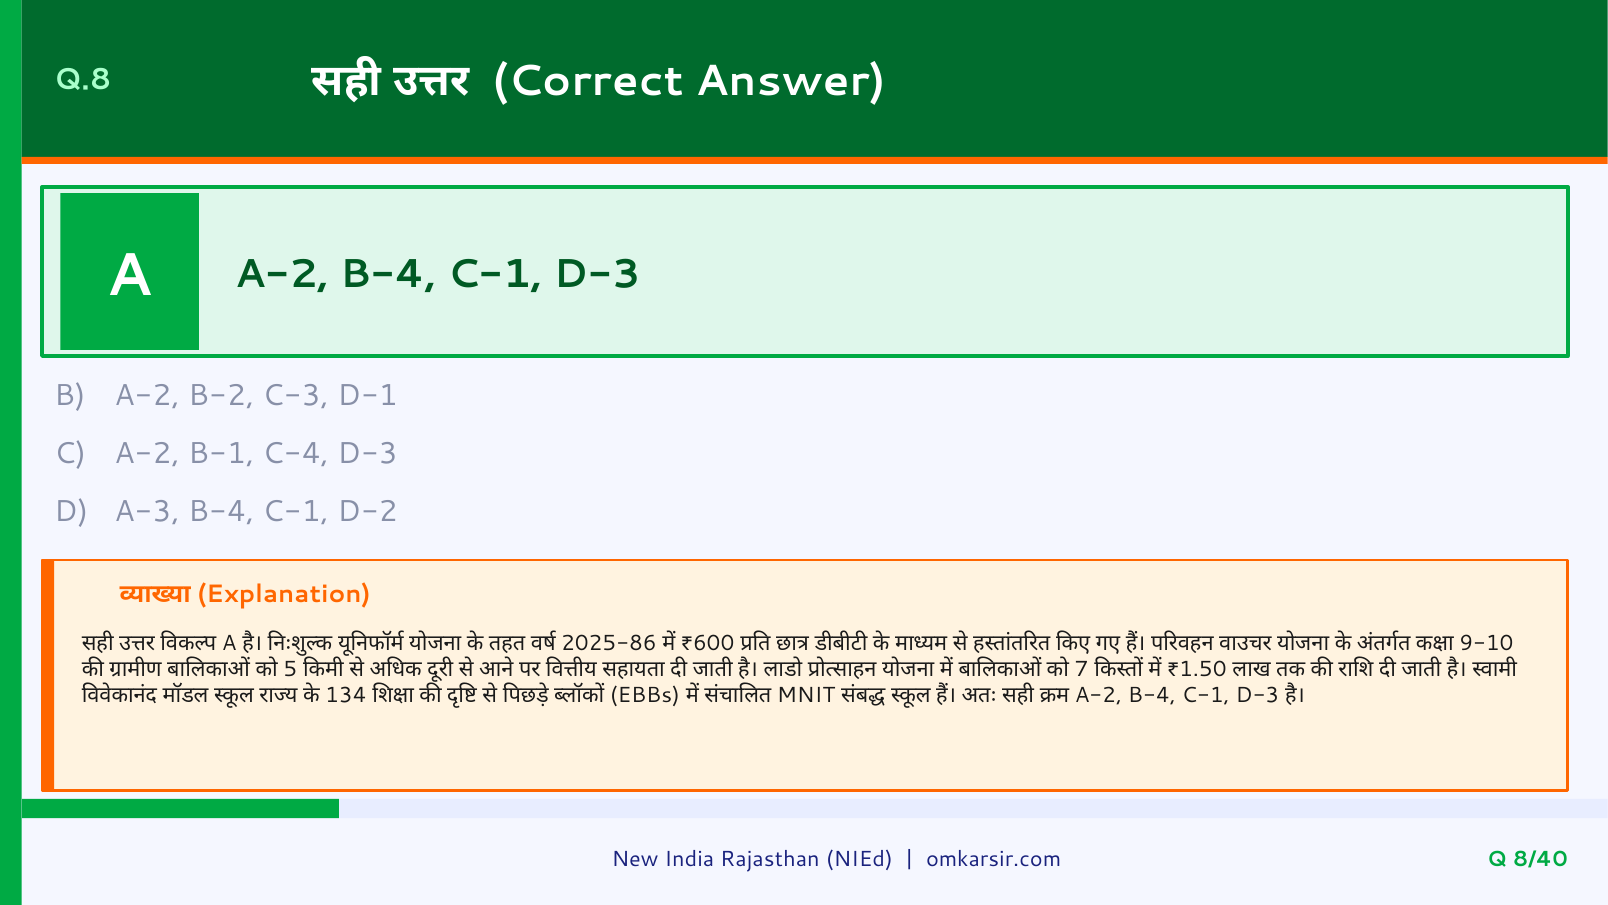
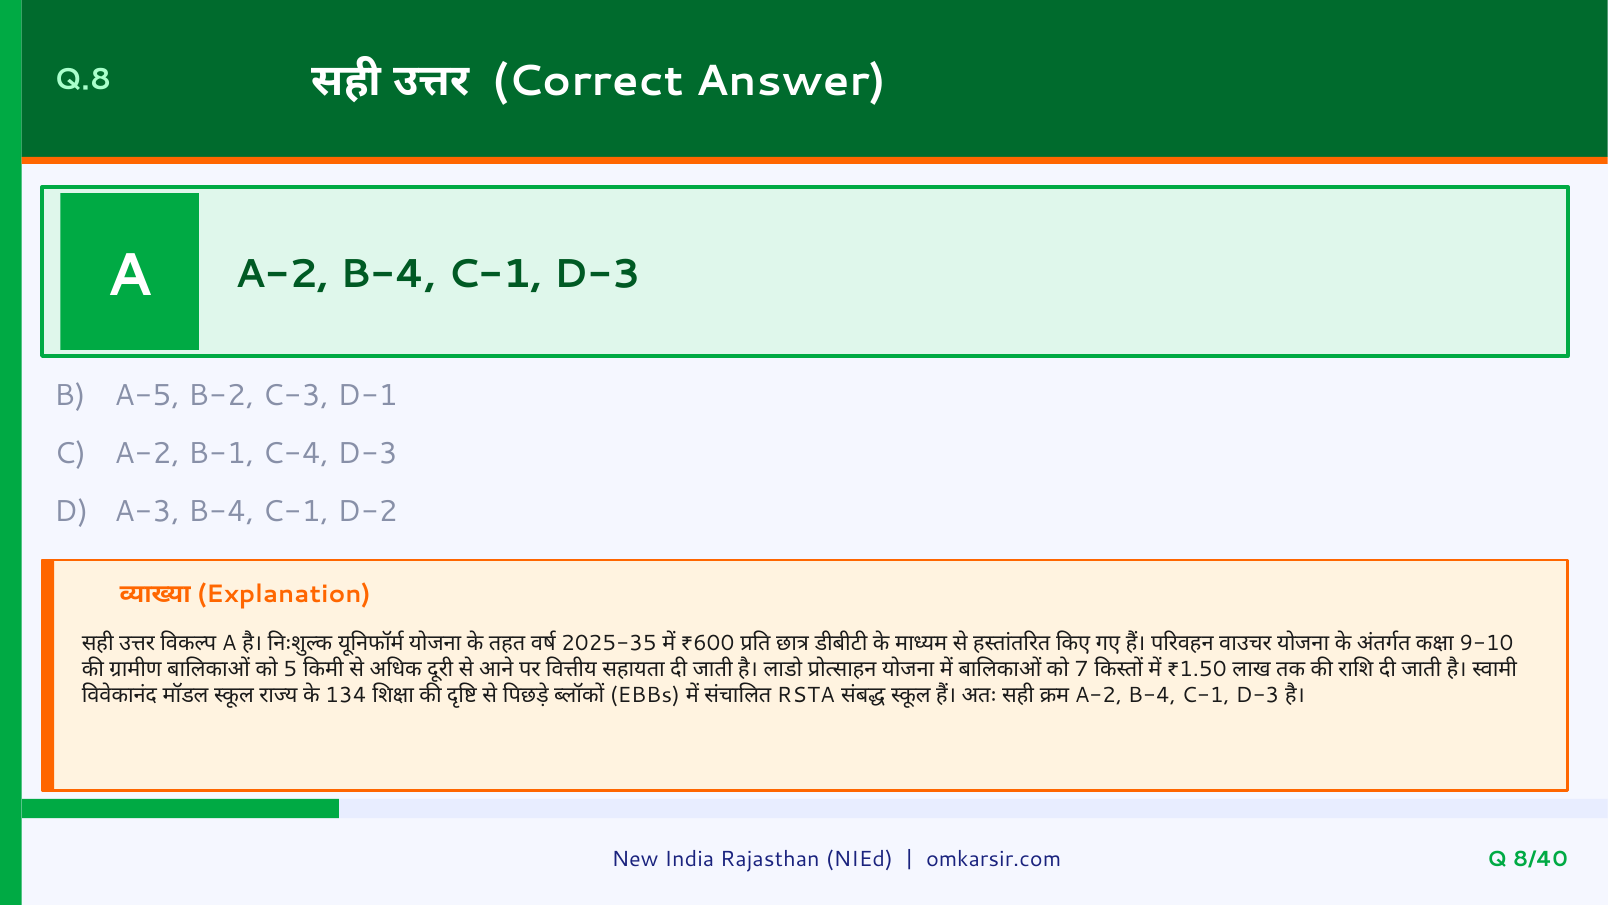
B A-2: A-2 -> A-5
2025-86: 2025-86 -> 2025-35
MNIT: MNIT -> RSTA
